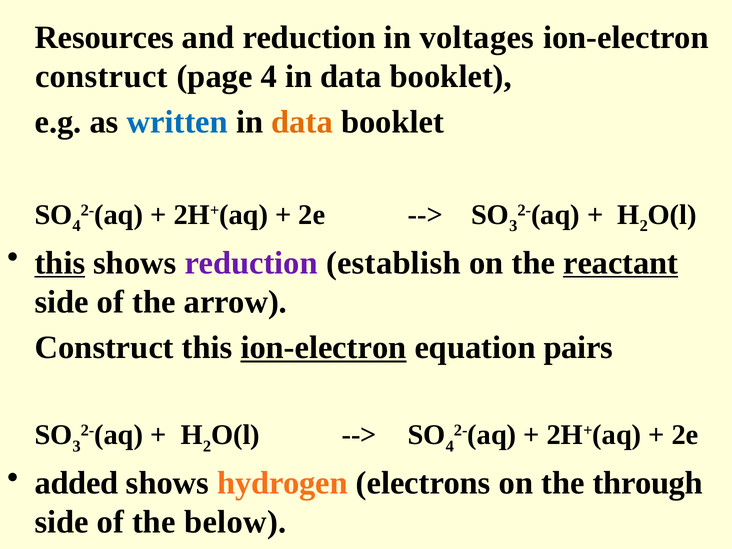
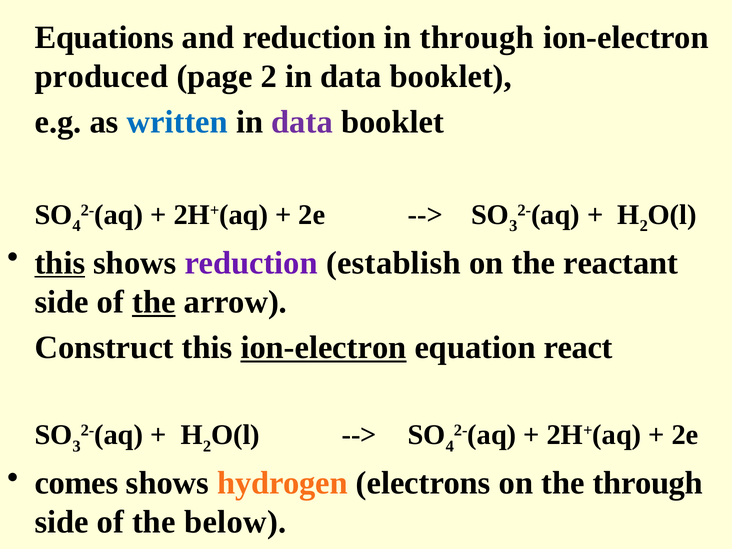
Resources: Resources -> Equations
in voltages: voltages -> through
construct at (101, 77): construct -> produced
page 4: 4 -> 2
data at (302, 122) colour: orange -> purple
reactant underline: present -> none
the at (154, 302) underline: none -> present
pairs: pairs -> react
added: added -> comes
